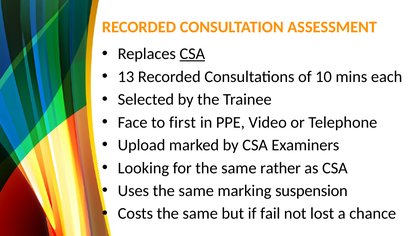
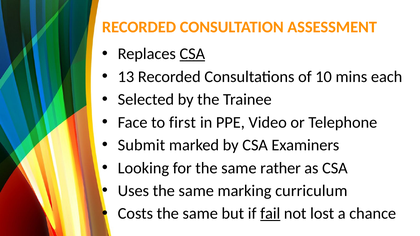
Upload: Upload -> Submit
suspension: suspension -> curriculum
fail underline: none -> present
